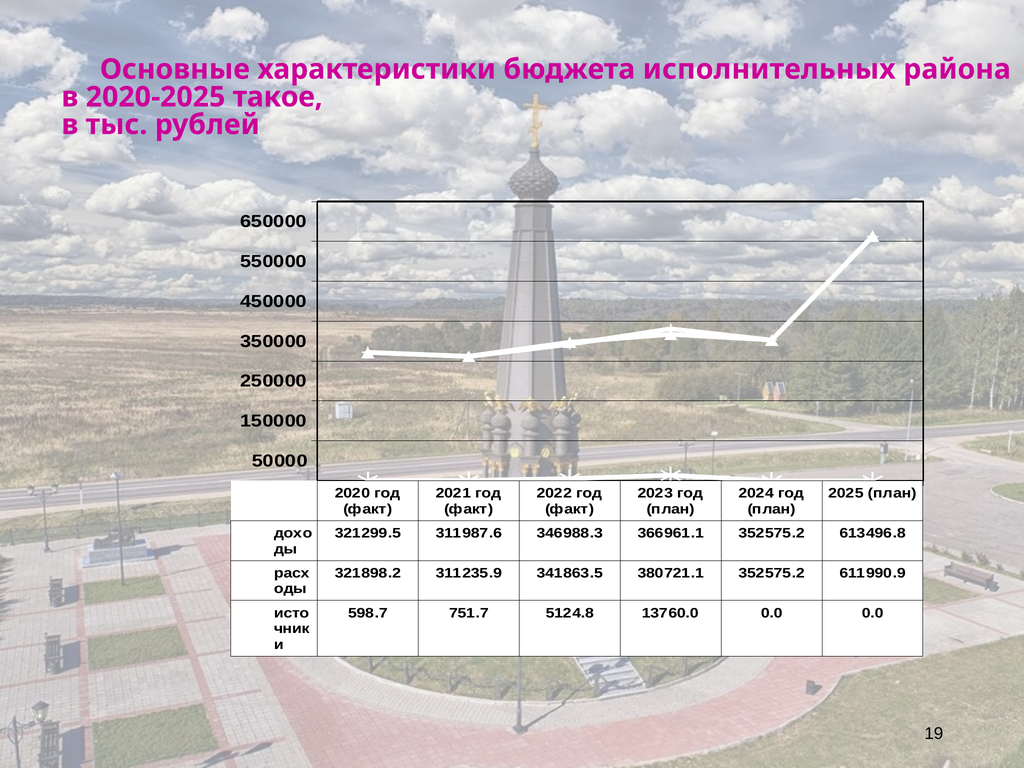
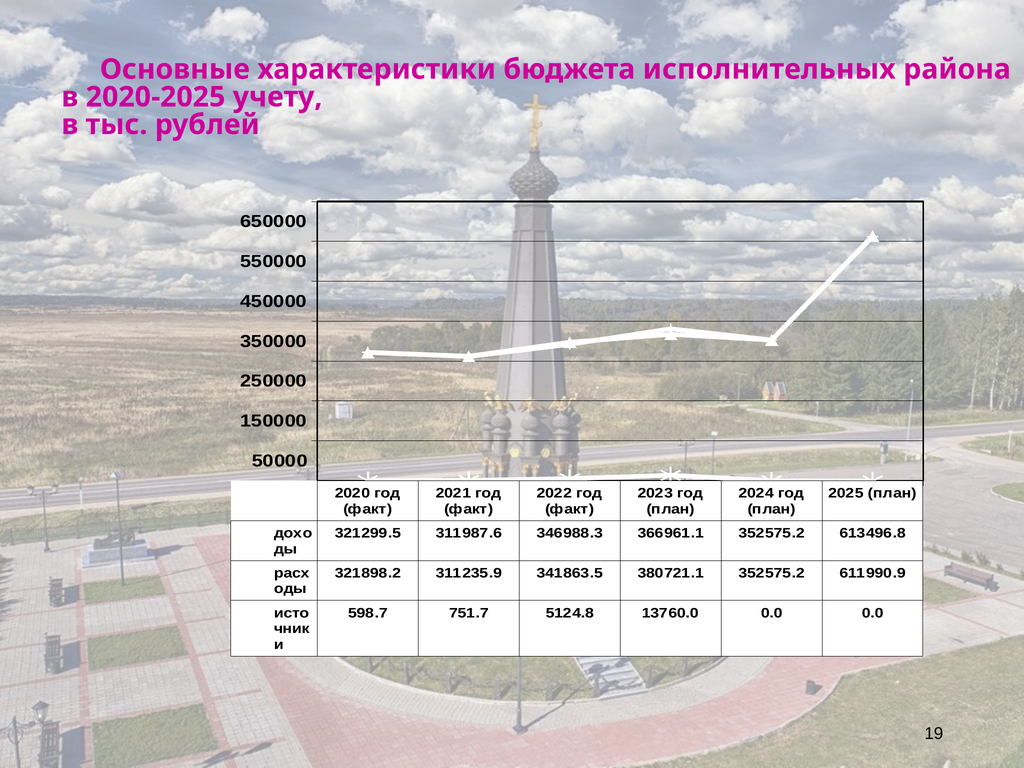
такое: такое -> учету
